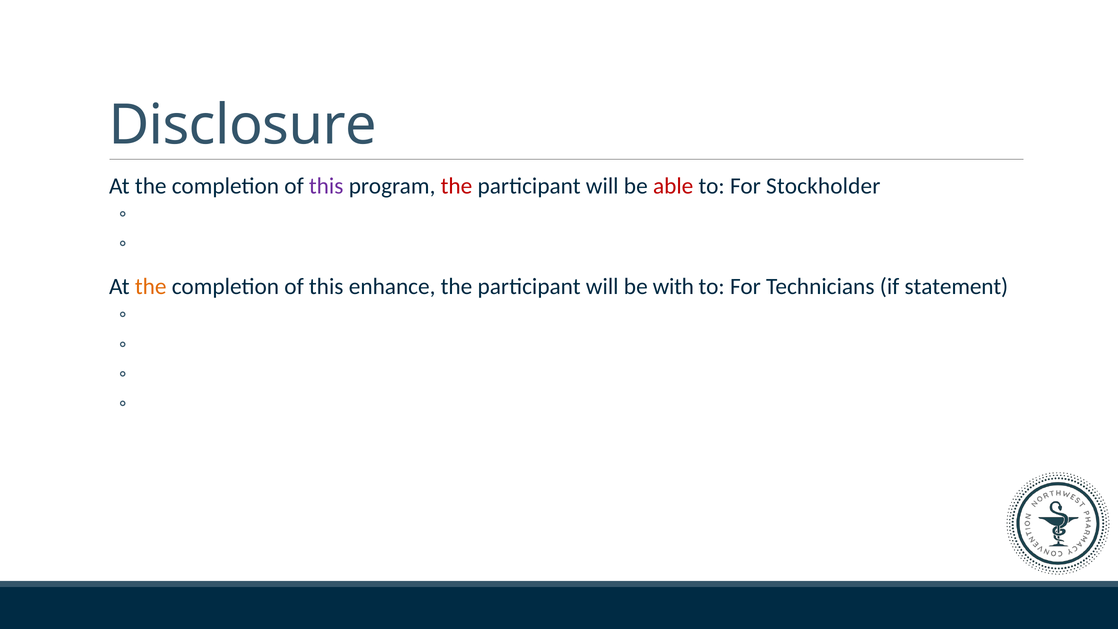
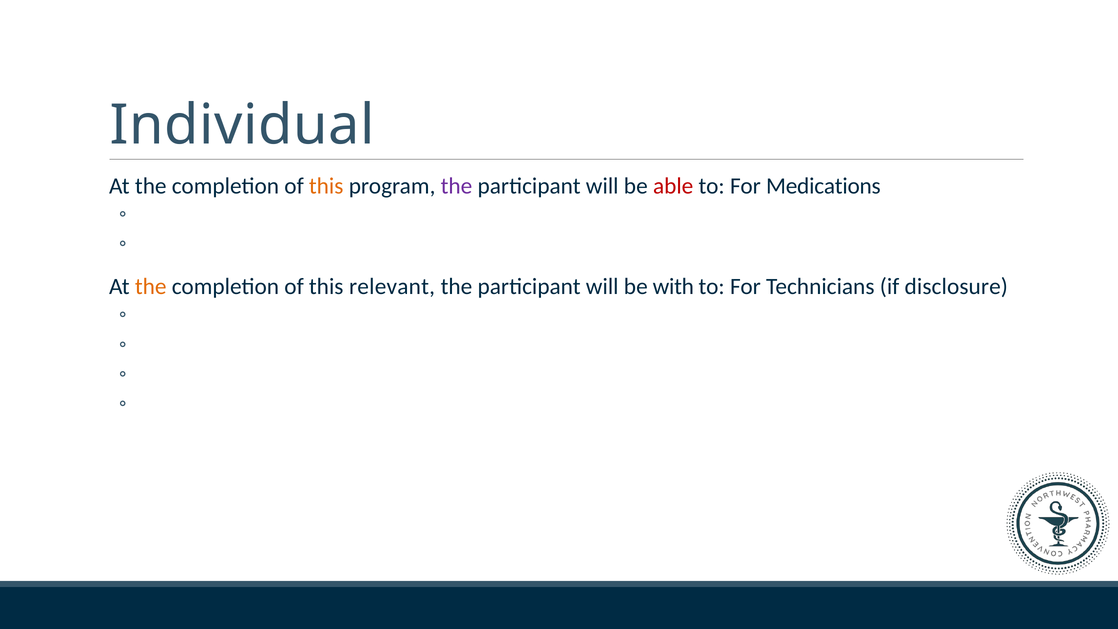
Disclosure: Disclosure -> Individual
this at (326, 186) colour: purple -> orange
the at (456, 186) colour: red -> purple
Stockholder: Stockholder -> Medications
enhance: enhance -> relevant
statement: statement -> disclosure
